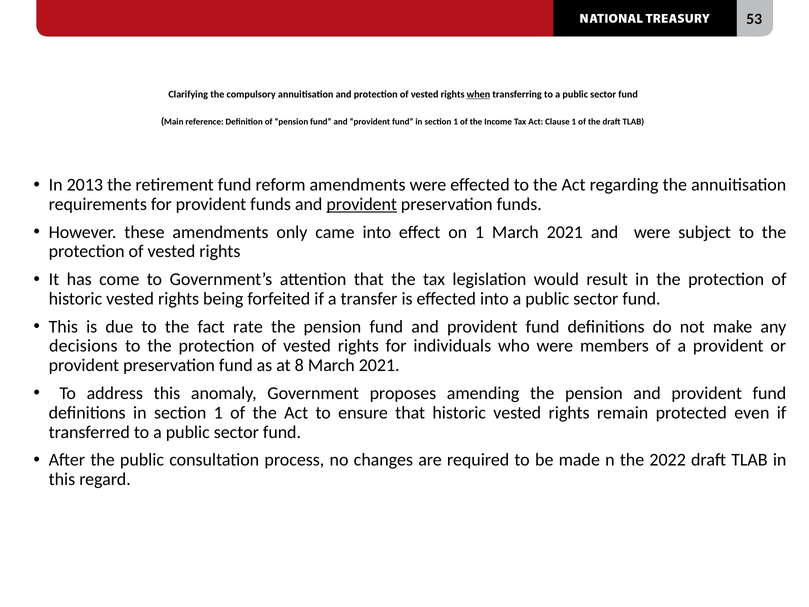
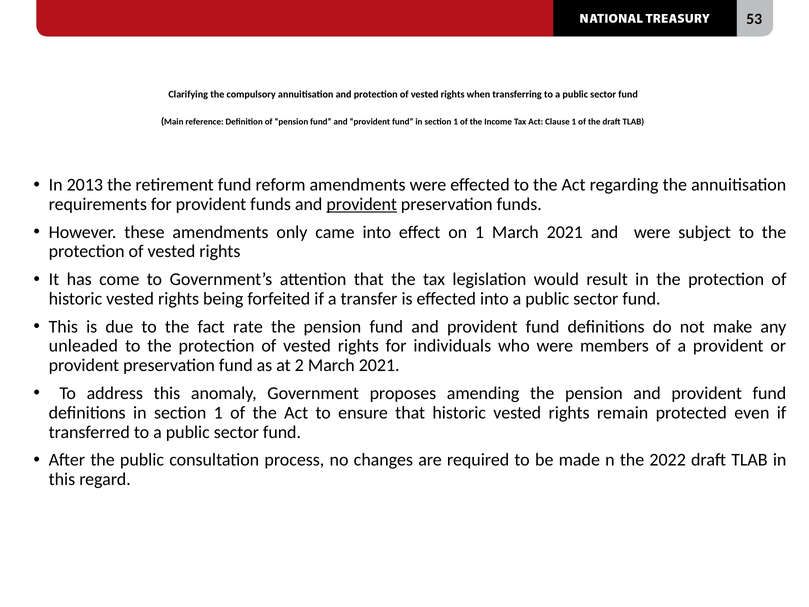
when underline: present -> none
decisions: decisions -> unleaded
8: 8 -> 2
